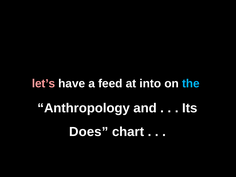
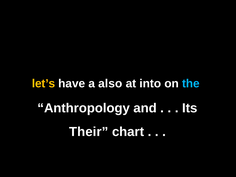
let’s colour: pink -> yellow
feed: feed -> also
Does: Does -> Their
